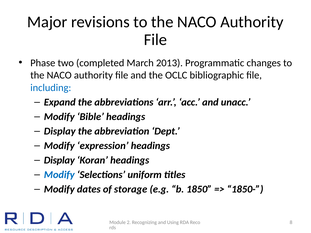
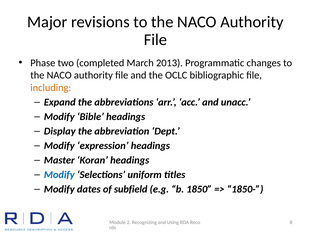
including colour: blue -> orange
Display at (59, 160): Display -> Master
storage: storage -> subfield
